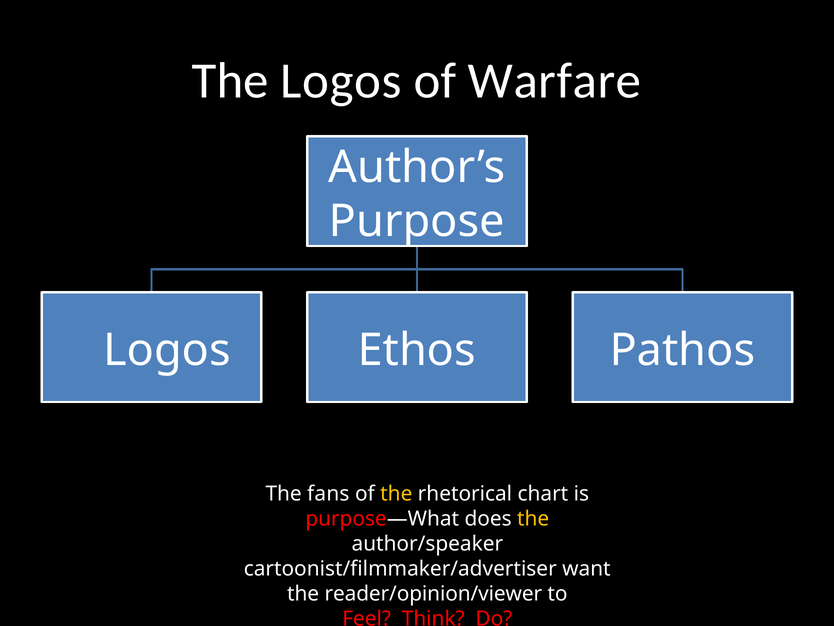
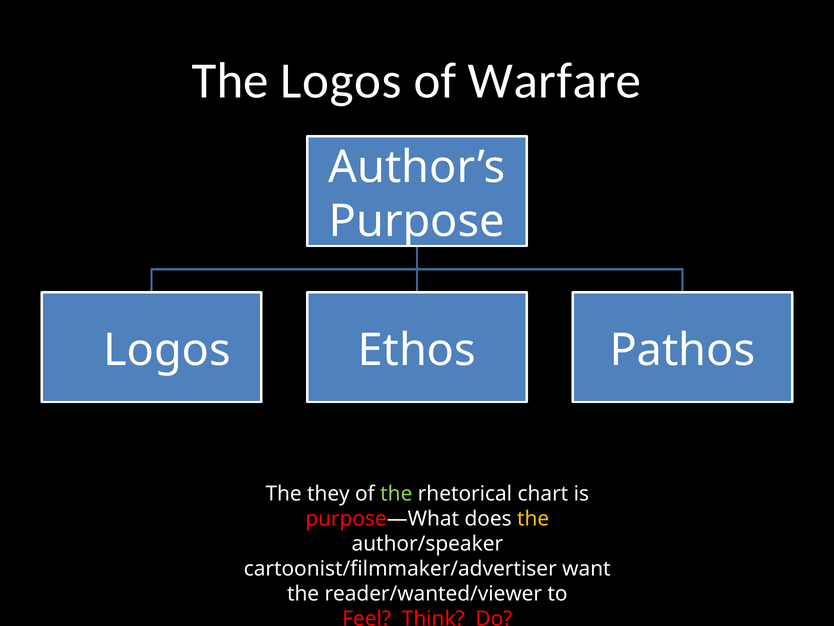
fans: fans -> they
the at (396, 493) colour: yellow -> light green
reader/opinion/viewer: reader/opinion/viewer -> reader/wanted/viewer
